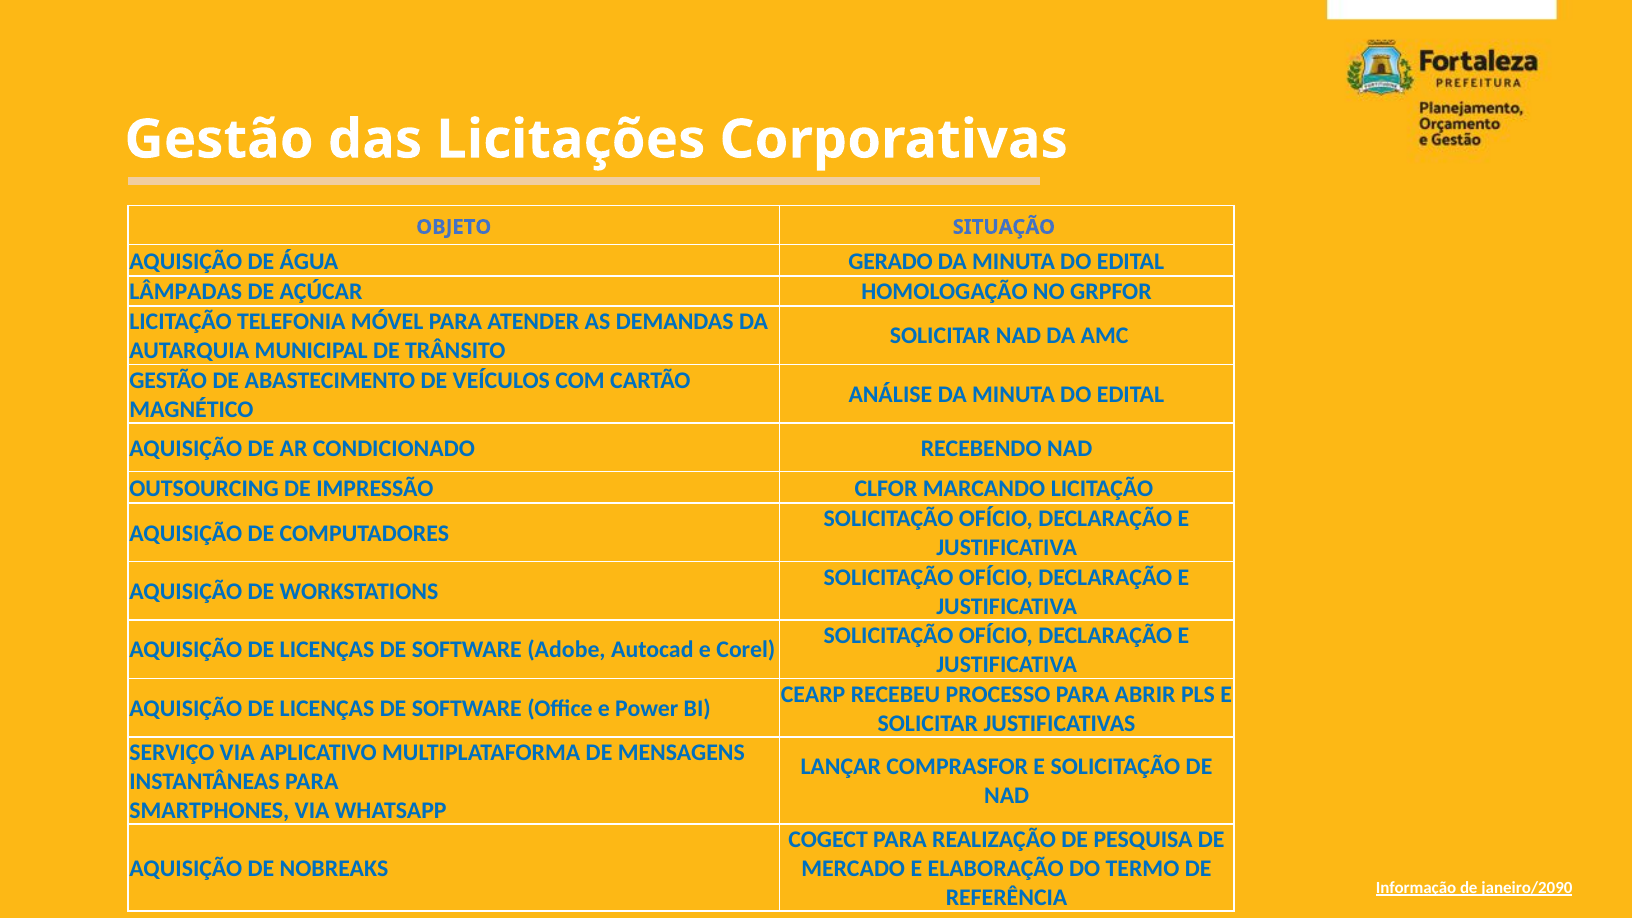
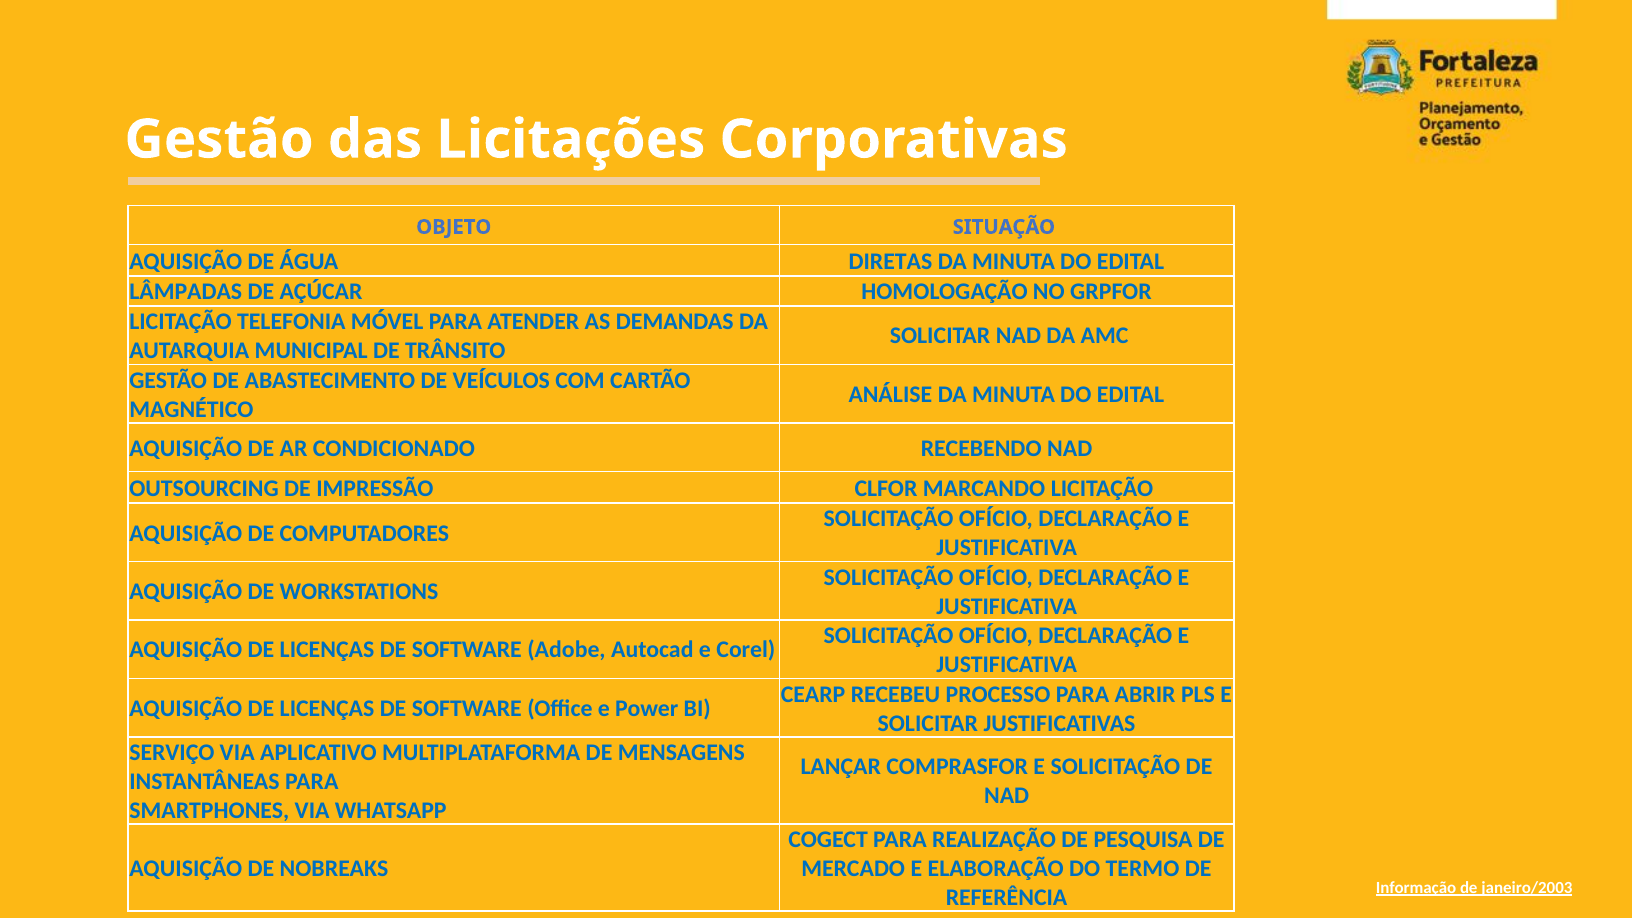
GERADO: GERADO -> DIRETAS
janeiro/2090: janeiro/2090 -> janeiro/2003
